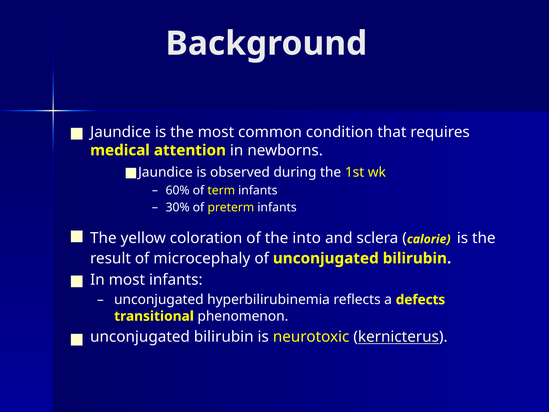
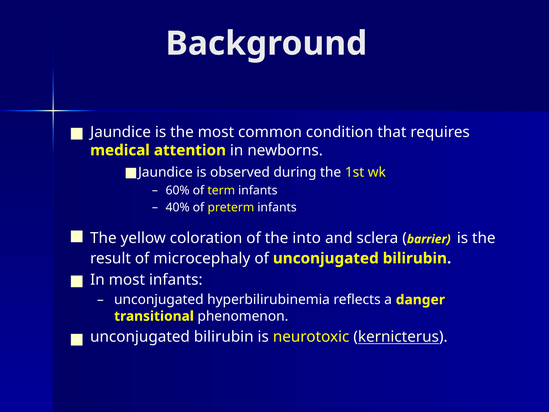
30%: 30% -> 40%
calorie: calorie -> barrier
defects: defects -> danger
